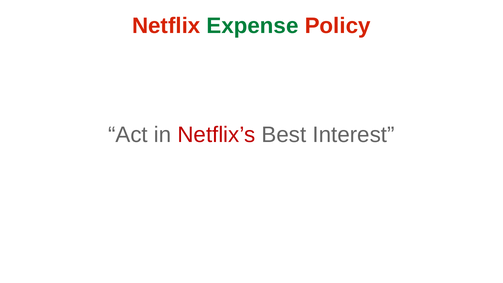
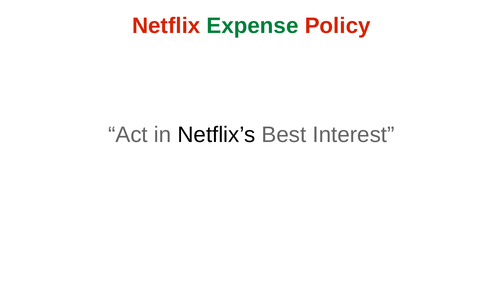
Netflix’s colour: red -> black
